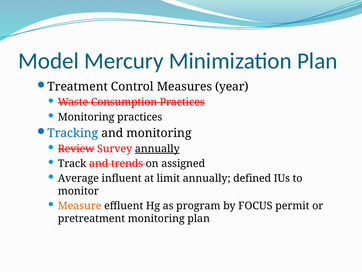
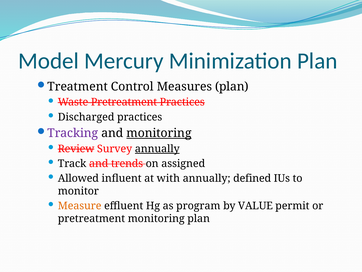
Measures year: year -> plan
Waste Consumption: Consumption -> Pretreatment
Monitoring at (86, 117): Monitoring -> Discharged
Tracking colour: blue -> purple
monitoring at (159, 133) underline: none -> present
Average: Average -> Allowed
limit: limit -> with
FOCUS: FOCUS -> VALUE
